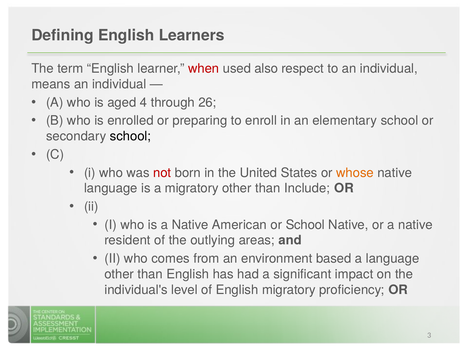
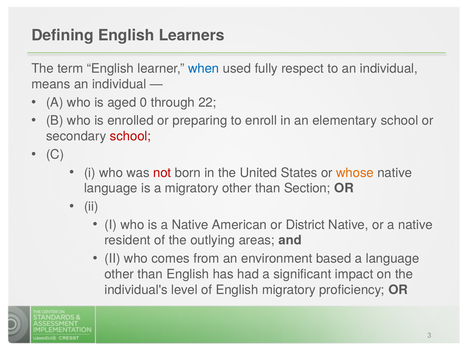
when colour: red -> blue
also: also -> fully
4: 4 -> 0
26: 26 -> 22
school at (131, 136) colour: black -> red
Include: Include -> Section
or School: School -> District
